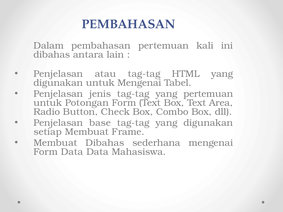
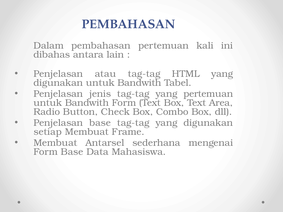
digunakan untuk Mengenai: Mengenai -> Bandwith
Potongan at (87, 103): Potongan -> Bandwith
Membuat Dibahas: Dibahas -> Antarsel
Form Data: Data -> Base
